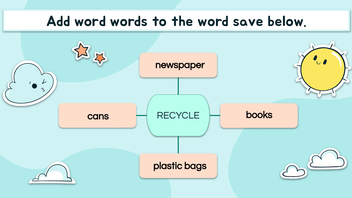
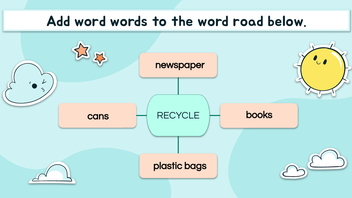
save: save -> road
